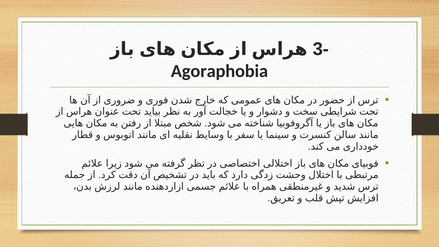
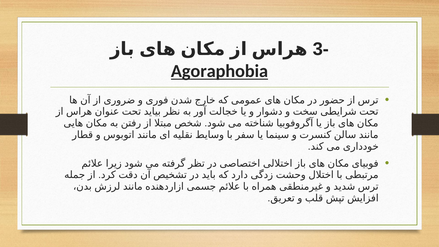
Agoraphobia underline: none -> present
